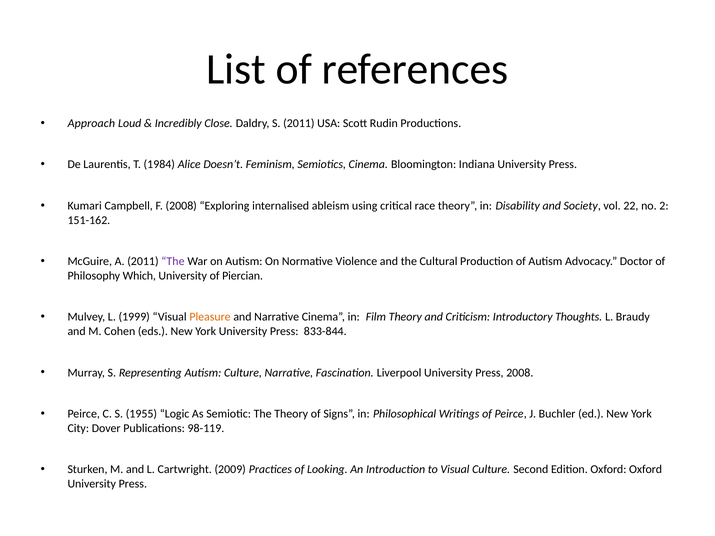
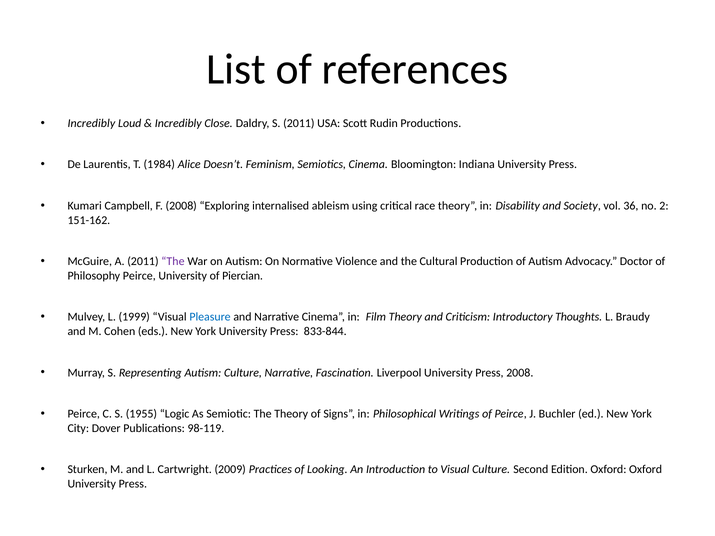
Approach at (91, 123): Approach -> Incredibly
22: 22 -> 36
Philosophy Which: Which -> Peirce
Pleasure colour: orange -> blue
